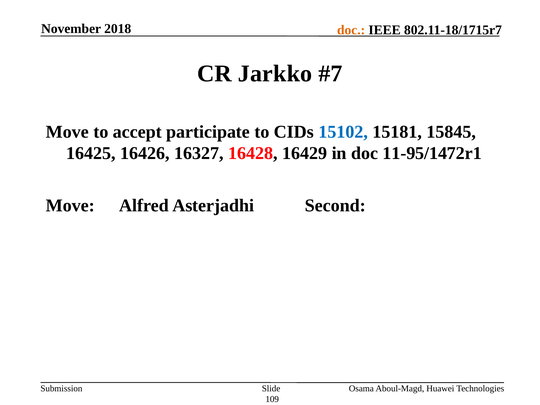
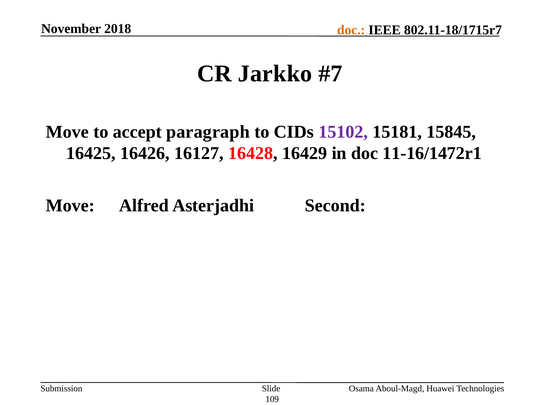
participate: participate -> paragraph
15102 colour: blue -> purple
16327: 16327 -> 16127
11-95/1472r1: 11-95/1472r1 -> 11-16/1472r1
